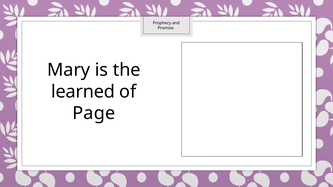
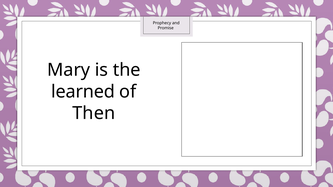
Page: Page -> Then
